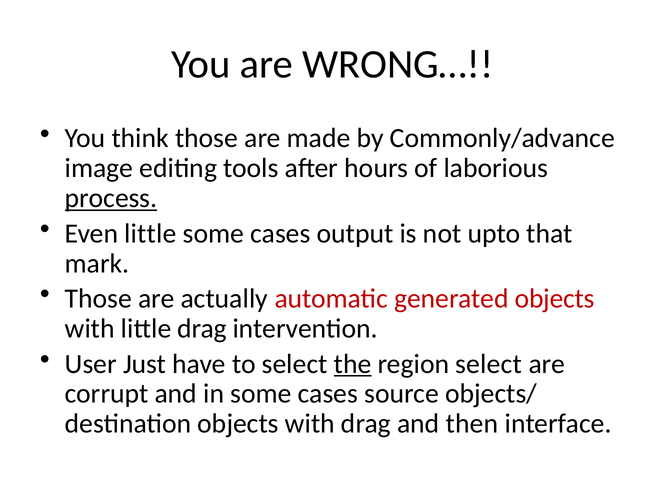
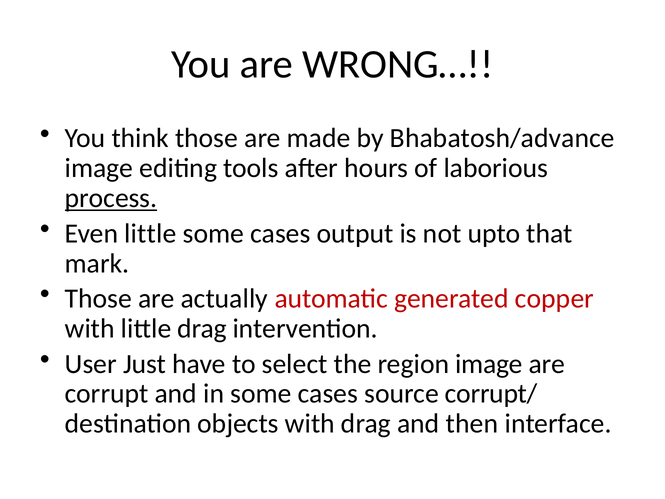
Commonly/advance: Commonly/advance -> Bhabatosh/advance
generated objects: objects -> copper
the underline: present -> none
region select: select -> image
objects/: objects/ -> corrupt/
